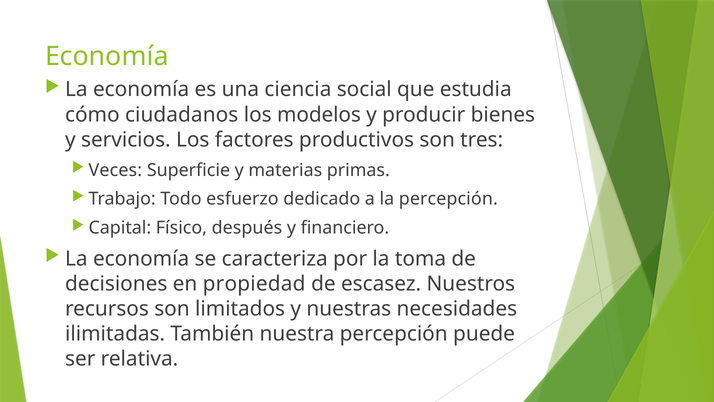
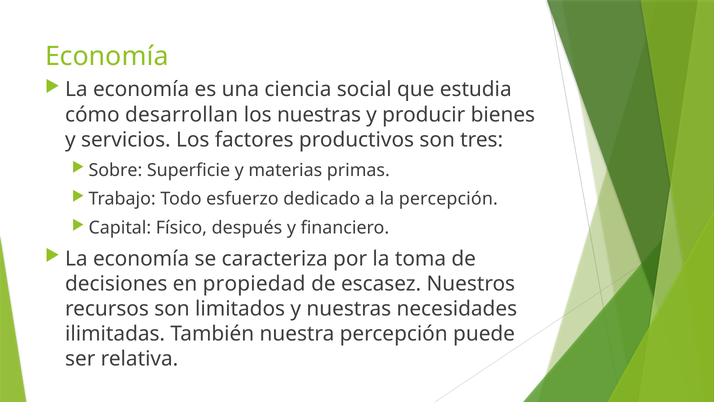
ciudadanos: ciudadanos -> desarrollan
los modelos: modelos -> nuestras
Veces: Veces -> Sobre
